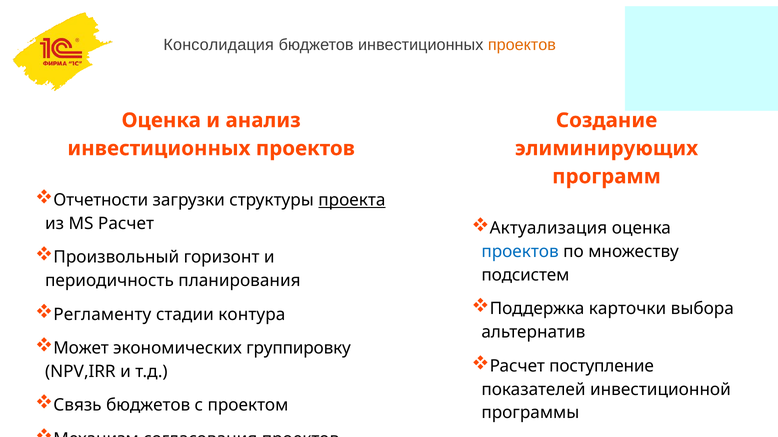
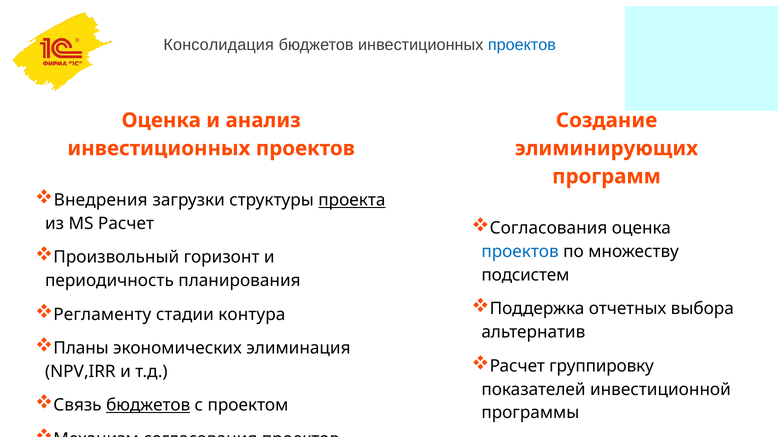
проектов at (522, 45) colour: orange -> blue
Отчетности: Отчетности -> Внедрения
Актуализация at (548, 228): Актуализация -> Согласования
карточки: карточки -> отчетных
Может: Может -> Планы
группировку: группировку -> элиминация
поступление: поступление -> группировку
бюджетов at (148, 406) underline: none -> present
